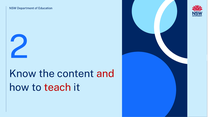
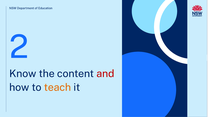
teach colour: red -> orange
